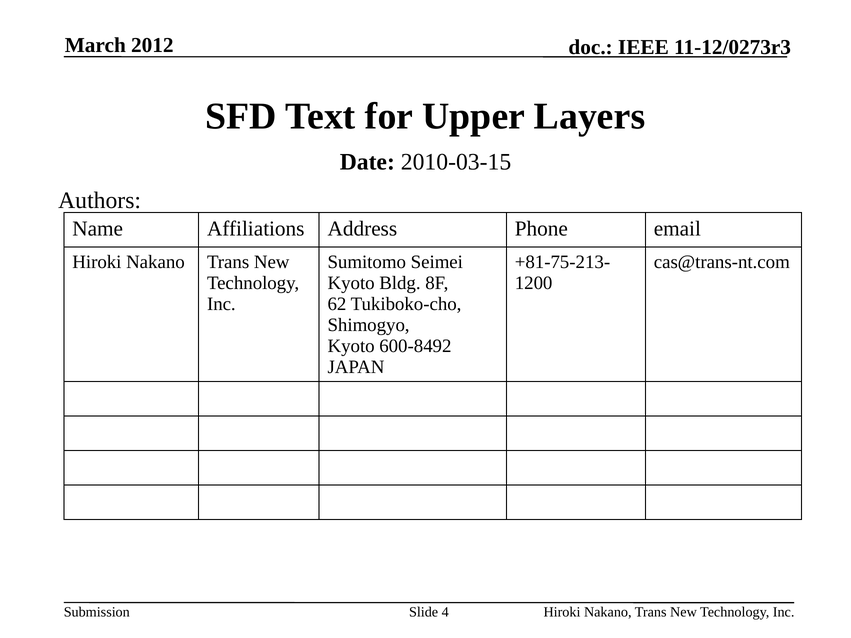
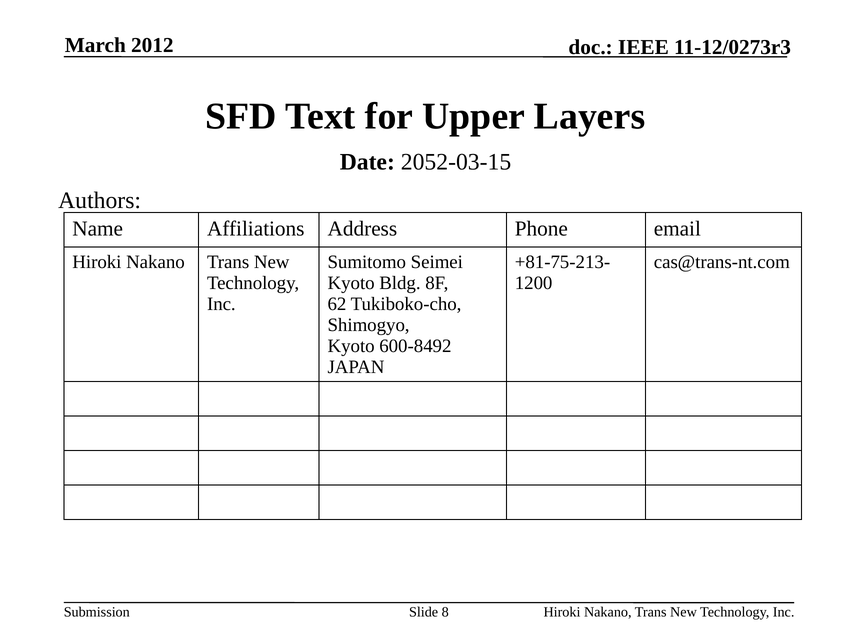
2010-03-15: 2010-03-15 -> 2052-03-15
4: 4 -> 8
